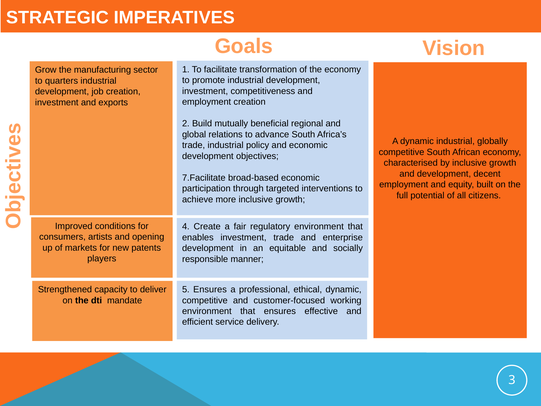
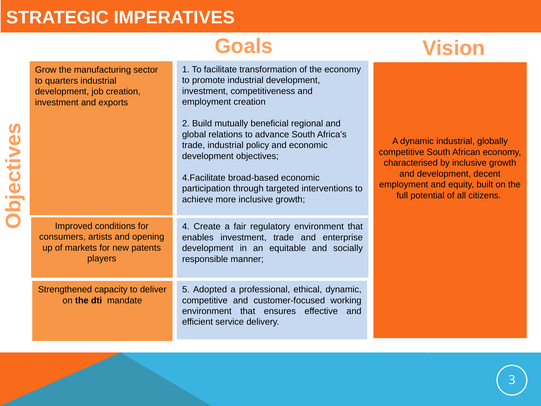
7.Facilitate: 7.Facilitate -> 4.Facilitate
5 Ensures: Ensures -> Adopted
